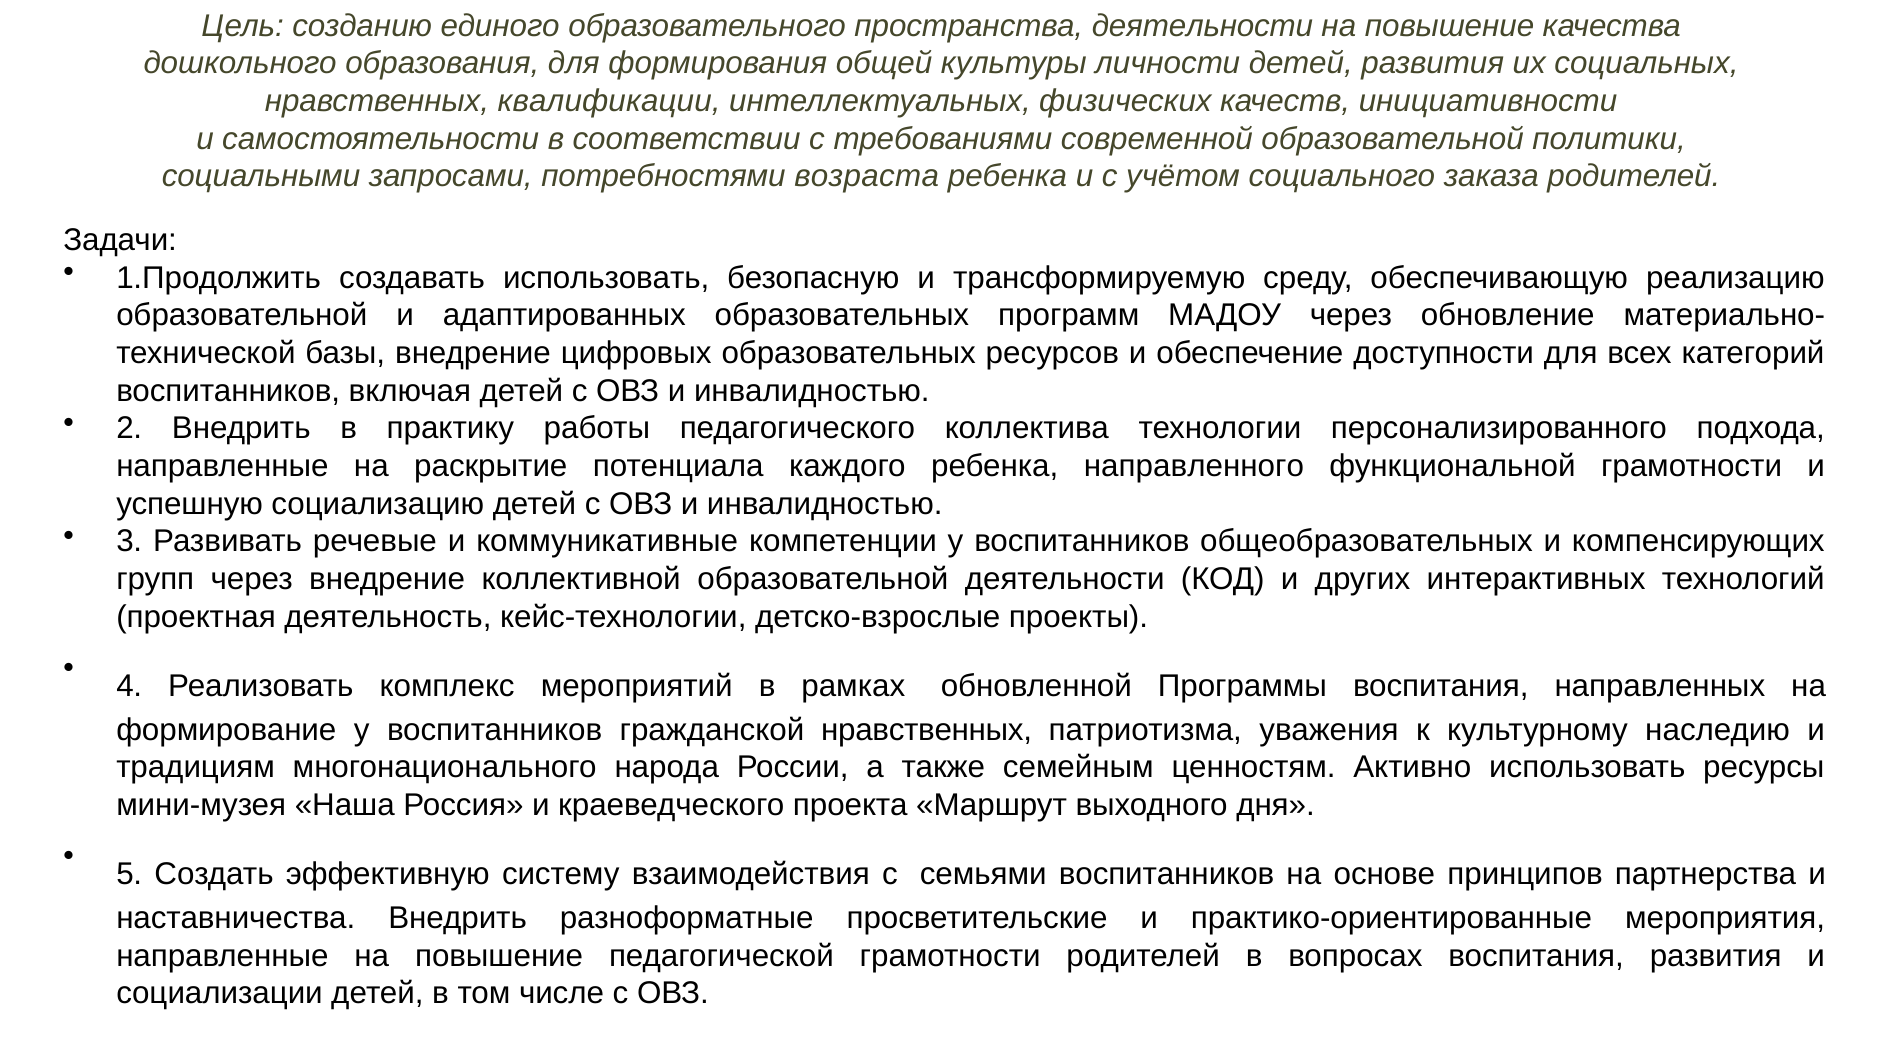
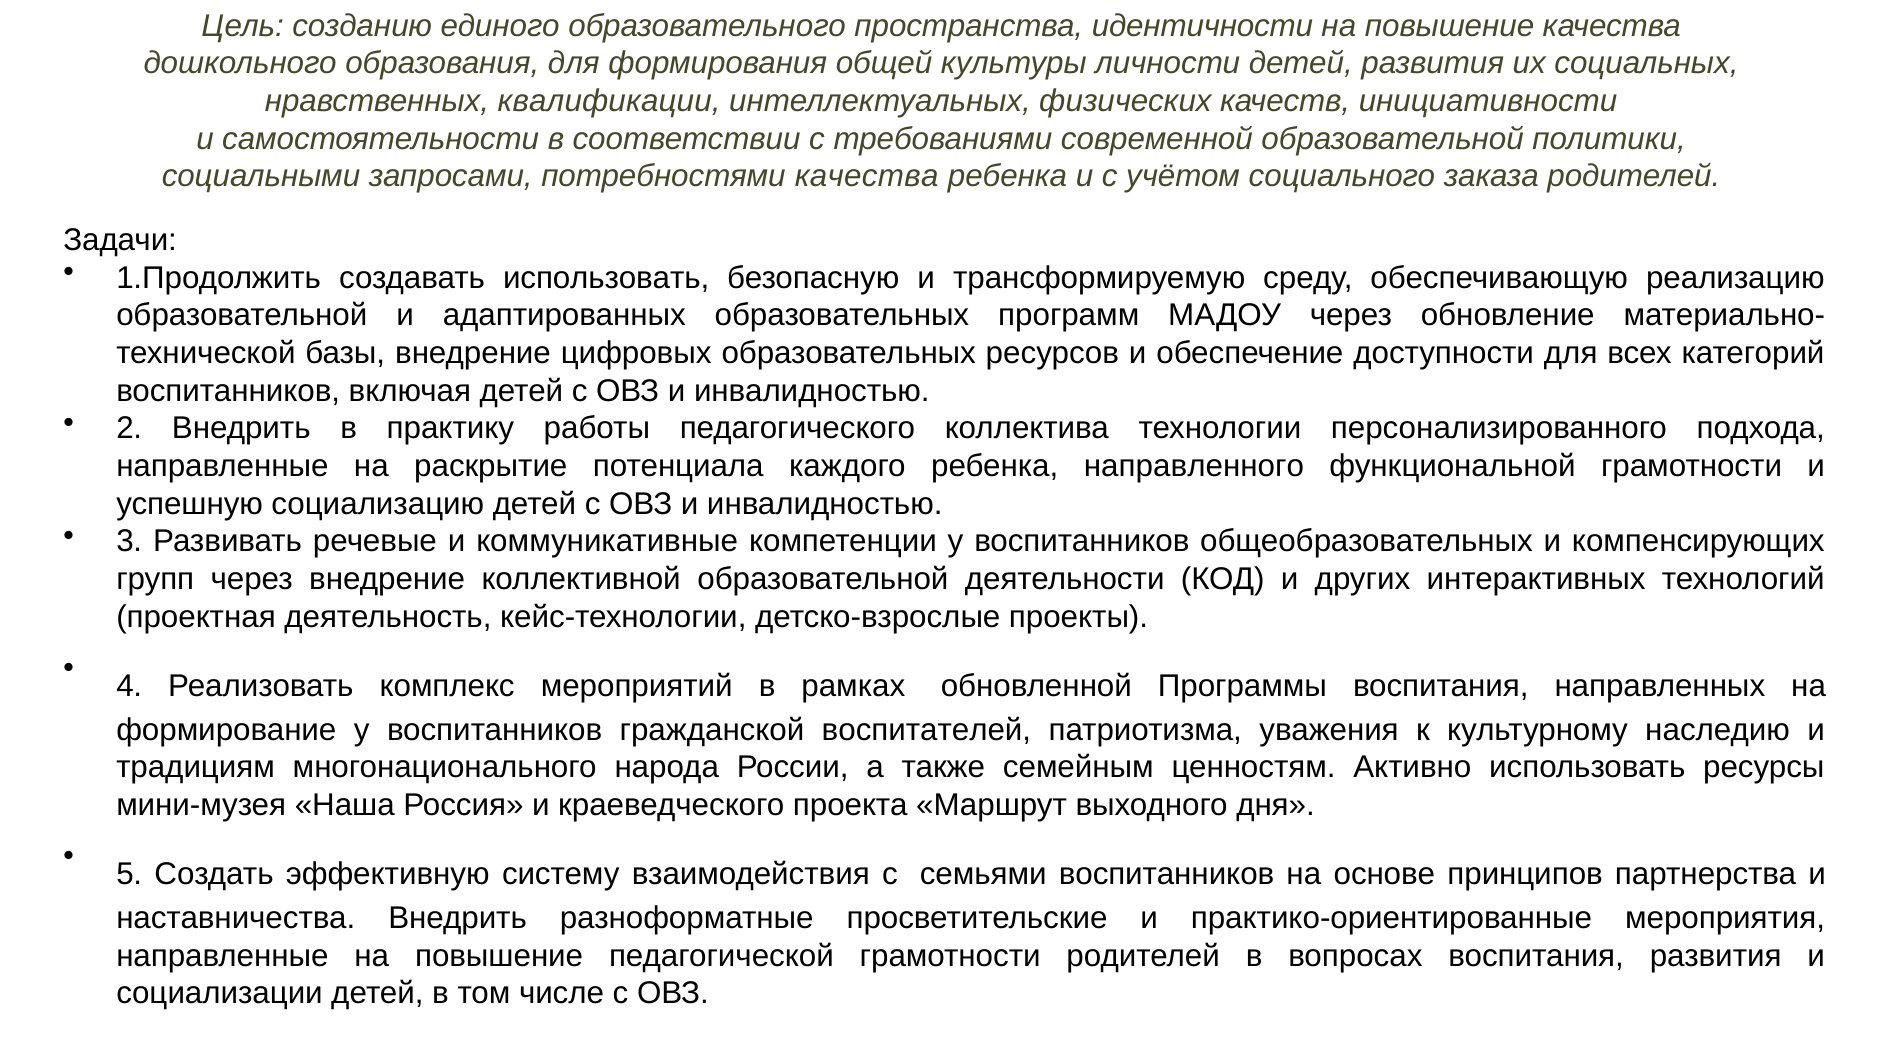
пространства деятельности: деятельности -> идентичности
потребностями возраста: возраста -> качества
гражданской нравственных: нравственных -> воспитателей
